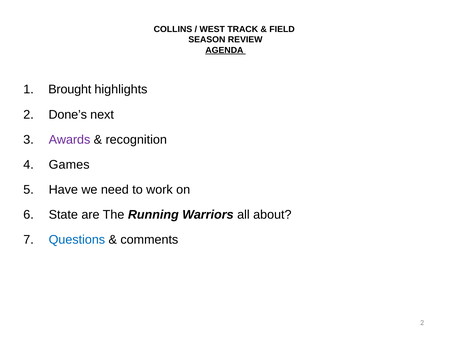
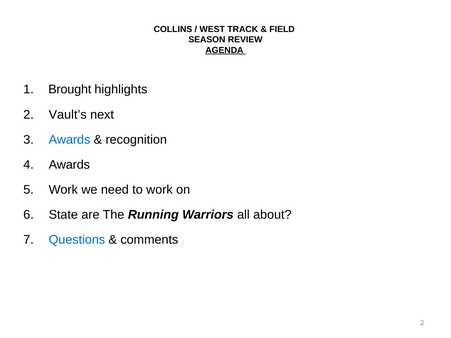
Done’s: Done’s -> Vault’s
Awards at (69, 140) colour: purple -> blue
Games at (69, 165): Games -> Awards
Have at (63, 190): Have -> Work
